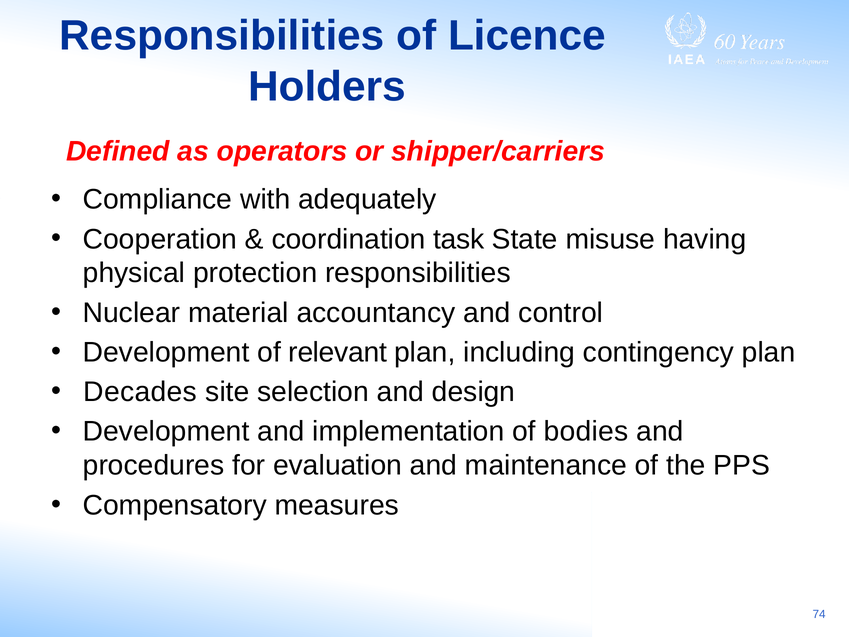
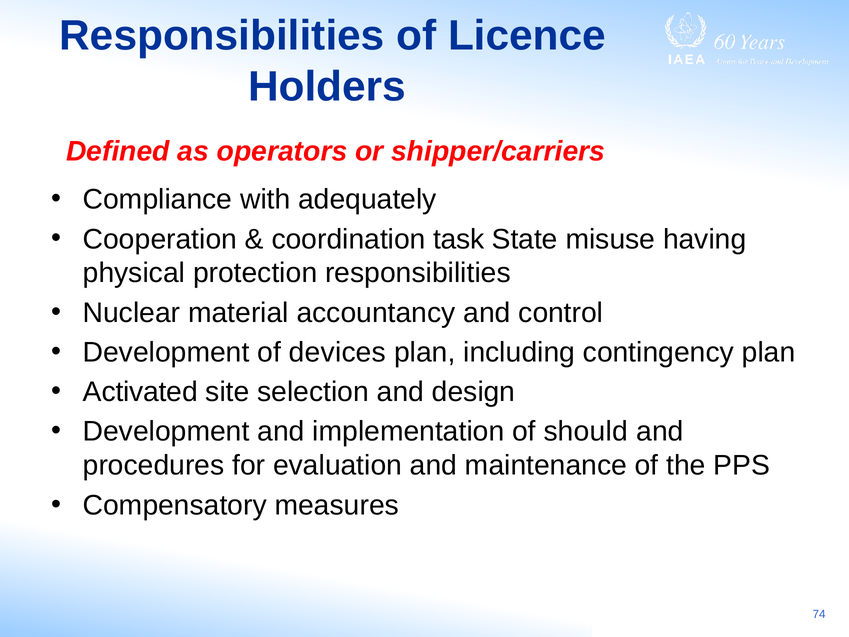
relevant: relevant -> devices
Decades: Decades -> Activated
bodies: bodies -> should
